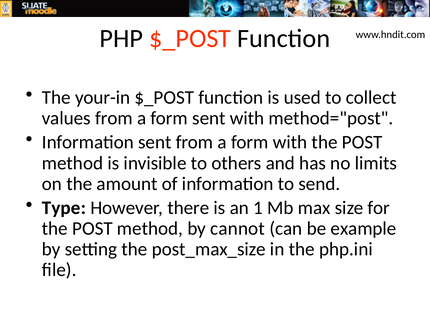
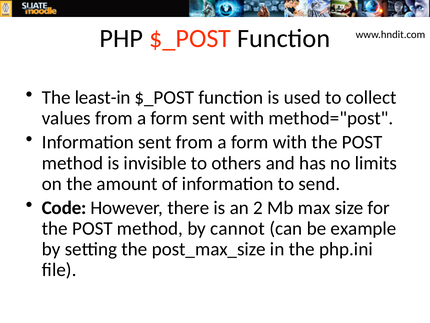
your-in: your-in -> least-in
Type: Type -> Code
1: 1 -> 2
